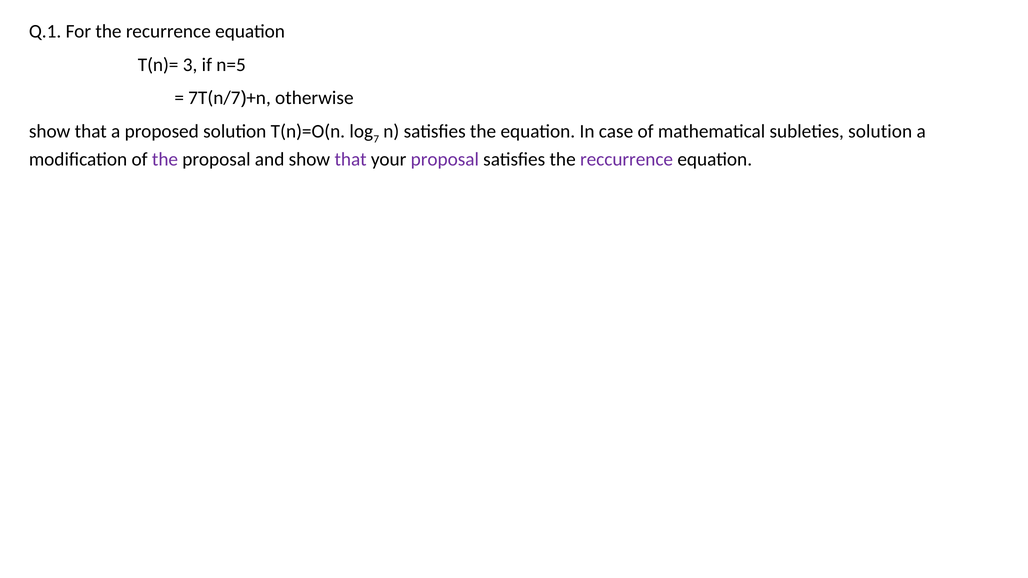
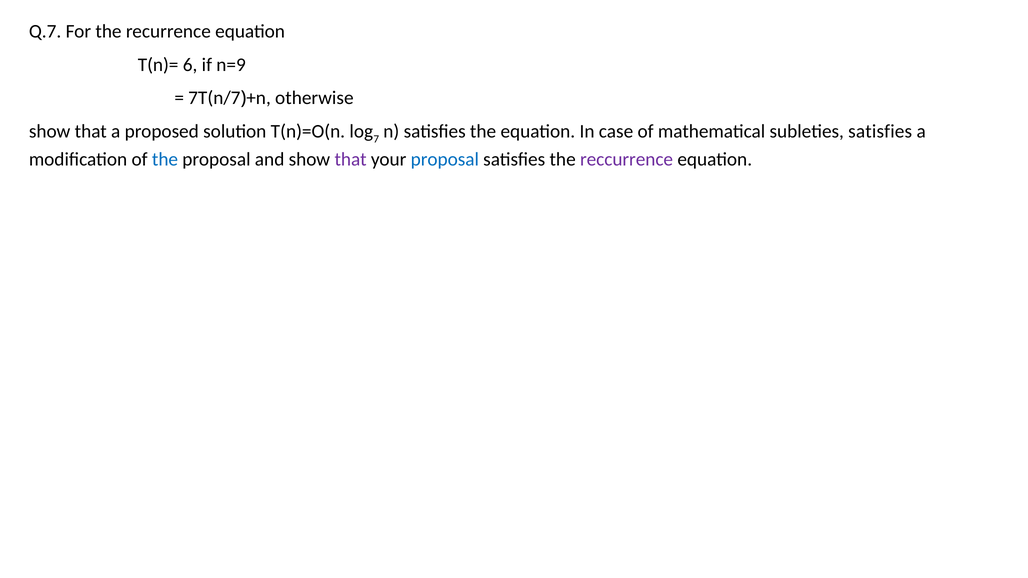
Q.1: Q.1 -> Q.7
3: 3 -> 6
n=5: n=5 -> n=9
subleties solution: solution -> satisfies
the at (165, 160) colour: purple -> blue
proposal at (445, 160) colour: purple -> blue
